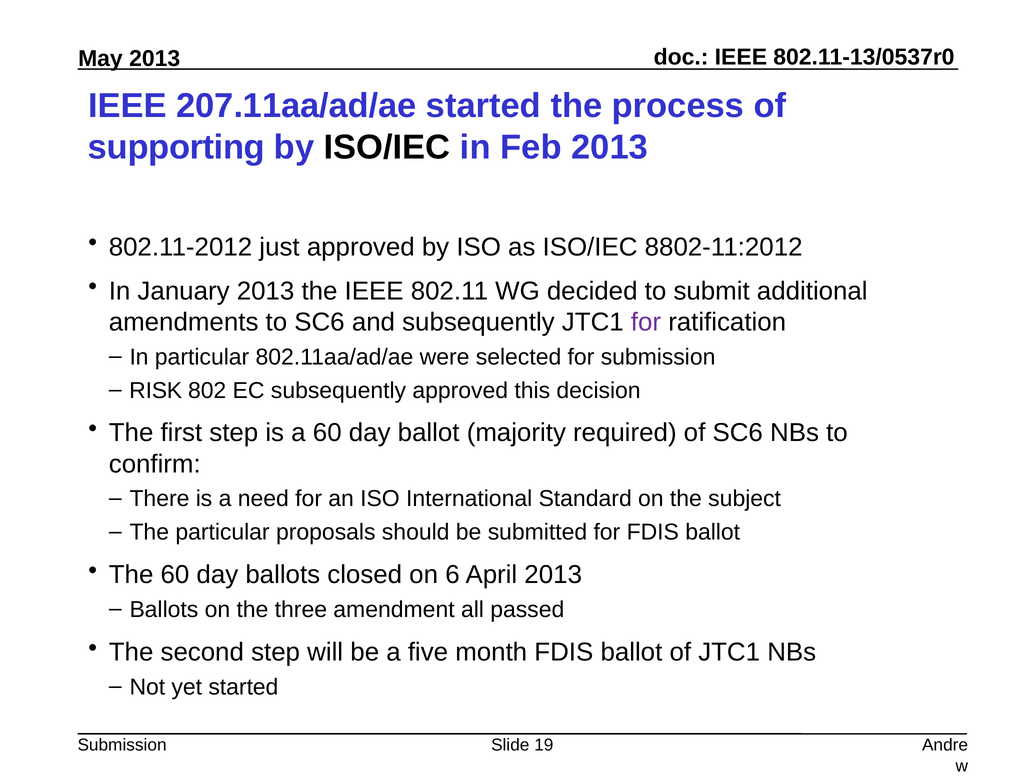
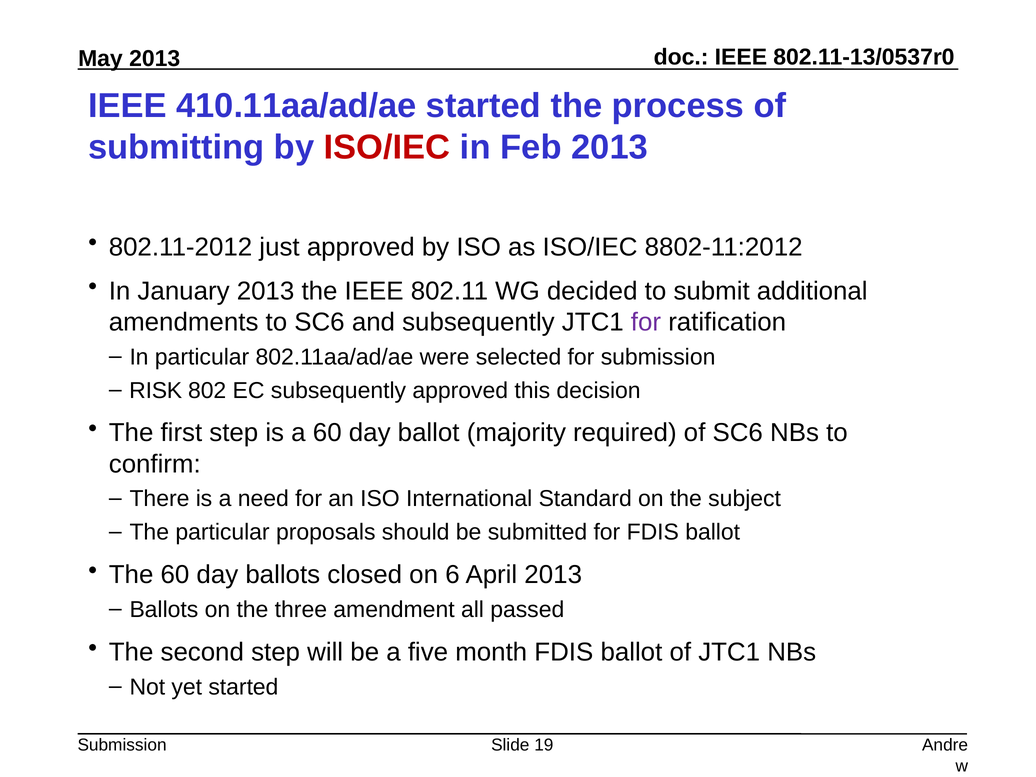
207.11aa/ad/ae: 207.11aa/ad/ae -> 410.11aa/ad/ae
supporting: supporting -> submitting
ISO/IEC at (387, 148) colour: black -> red
